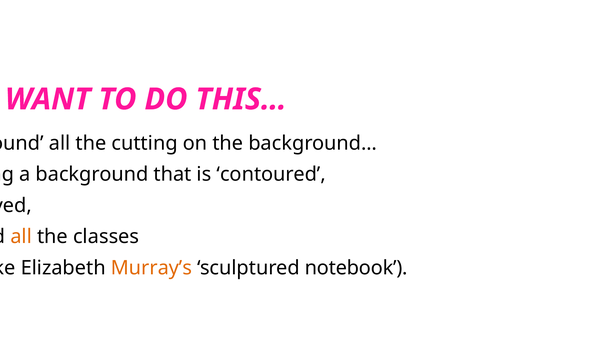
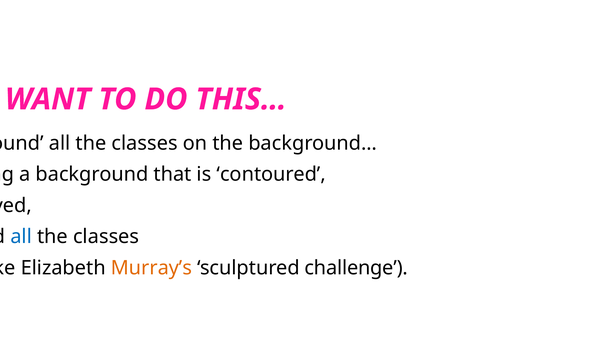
cutting at (145, 143): cutting -> classes
all at (21, 237) colour: orange -> blue
notebook: notebook -> challenge
